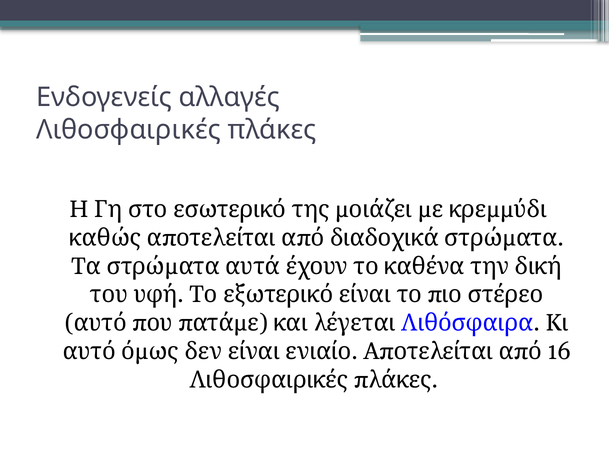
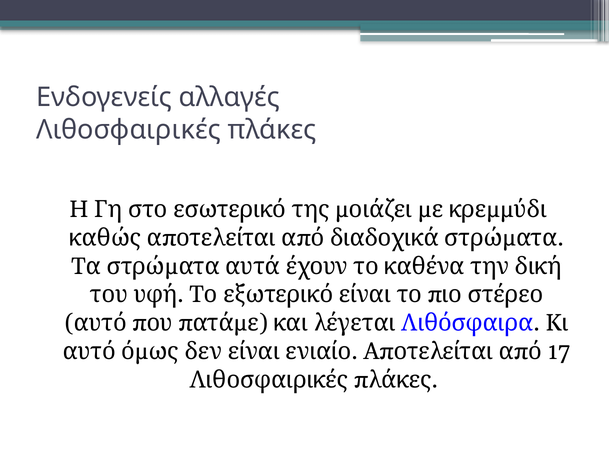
16: 16 -> 17
